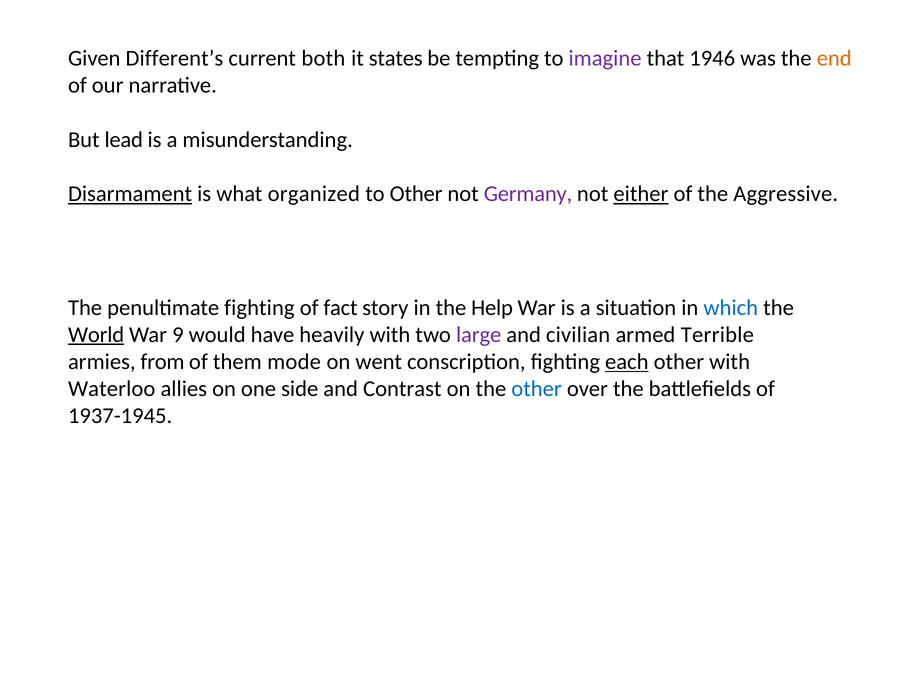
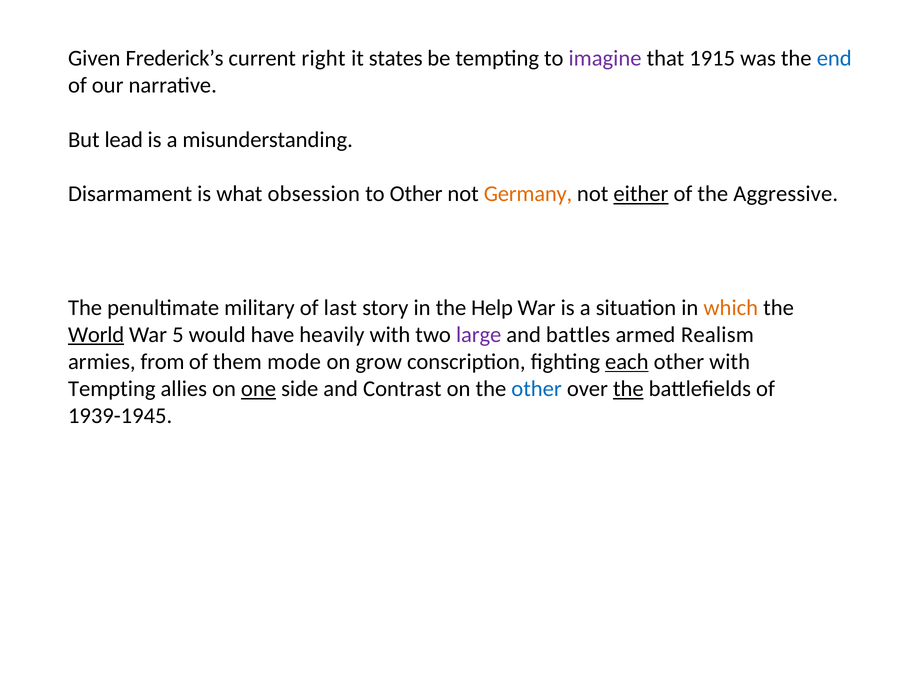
Different’s: Different’s -> Frederick’s
both: both -> right
1946: 1946 -> 1915
end colour: orange -> blue
Disarmament underline: present -> none
organized: organized -> obsession
Germany colour: purple -> orange
penultimate fighting: fighting -> military
fact: fact -> last
which colour: blue -> orange
9: 9 -> 5
civilian: civilian -> battles
Terrible: Terrible -> Realism
went: went -> grow
Waterloo at (112, 389): Waterloo -> Tempting
one underline: none -> present
the at (628, 389) underline: none -> present
1937-1945: 1937-1945 -> 1939-1945
